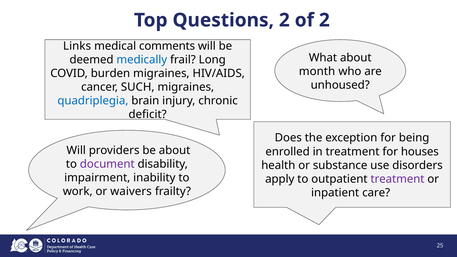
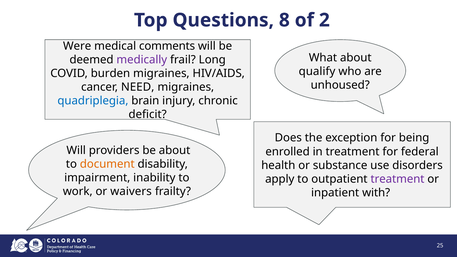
Questions 2: 2 -> 8
Links: Links -> Were
medically colour: blue -> purple
month: month -> qualify
SUCH: SUCH -> NEED
houses: houses -> federal
document colour: purple -> orange
care: care -> with
